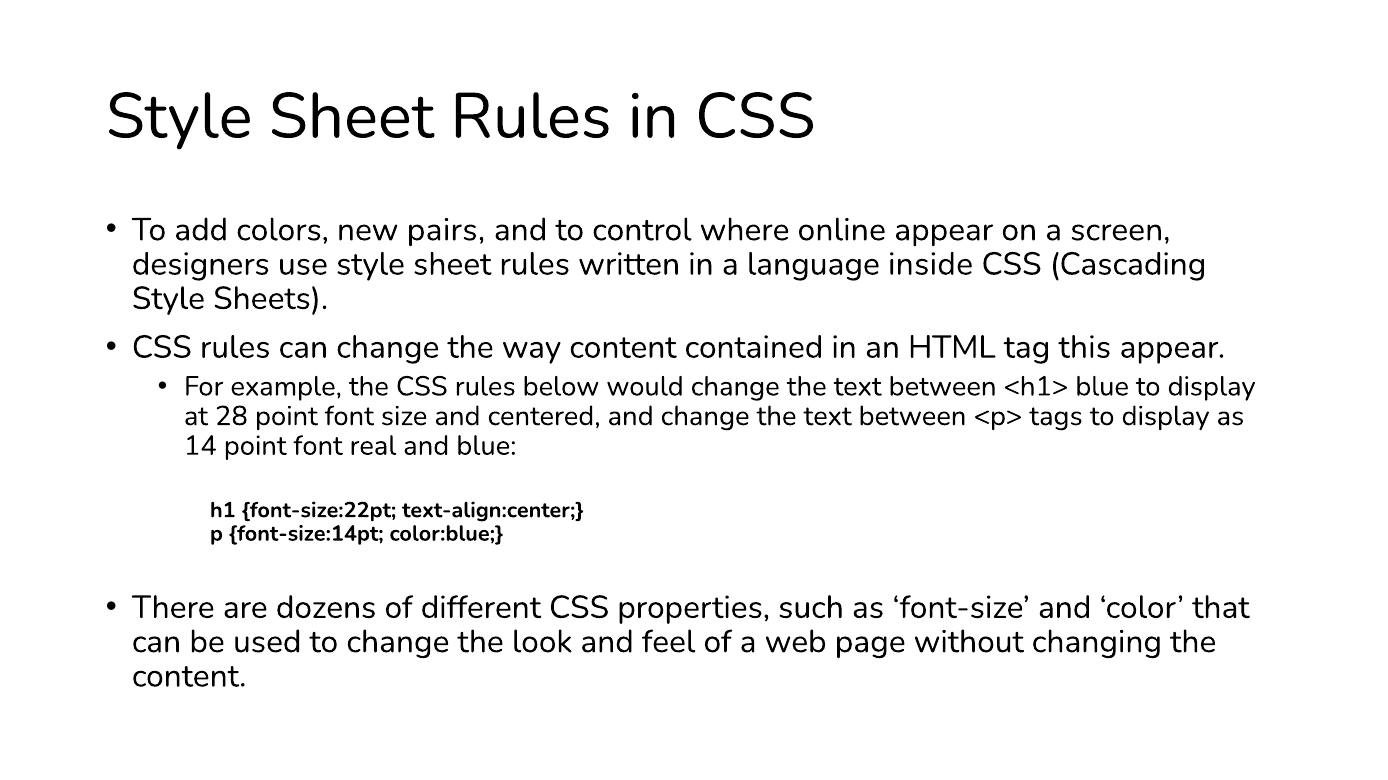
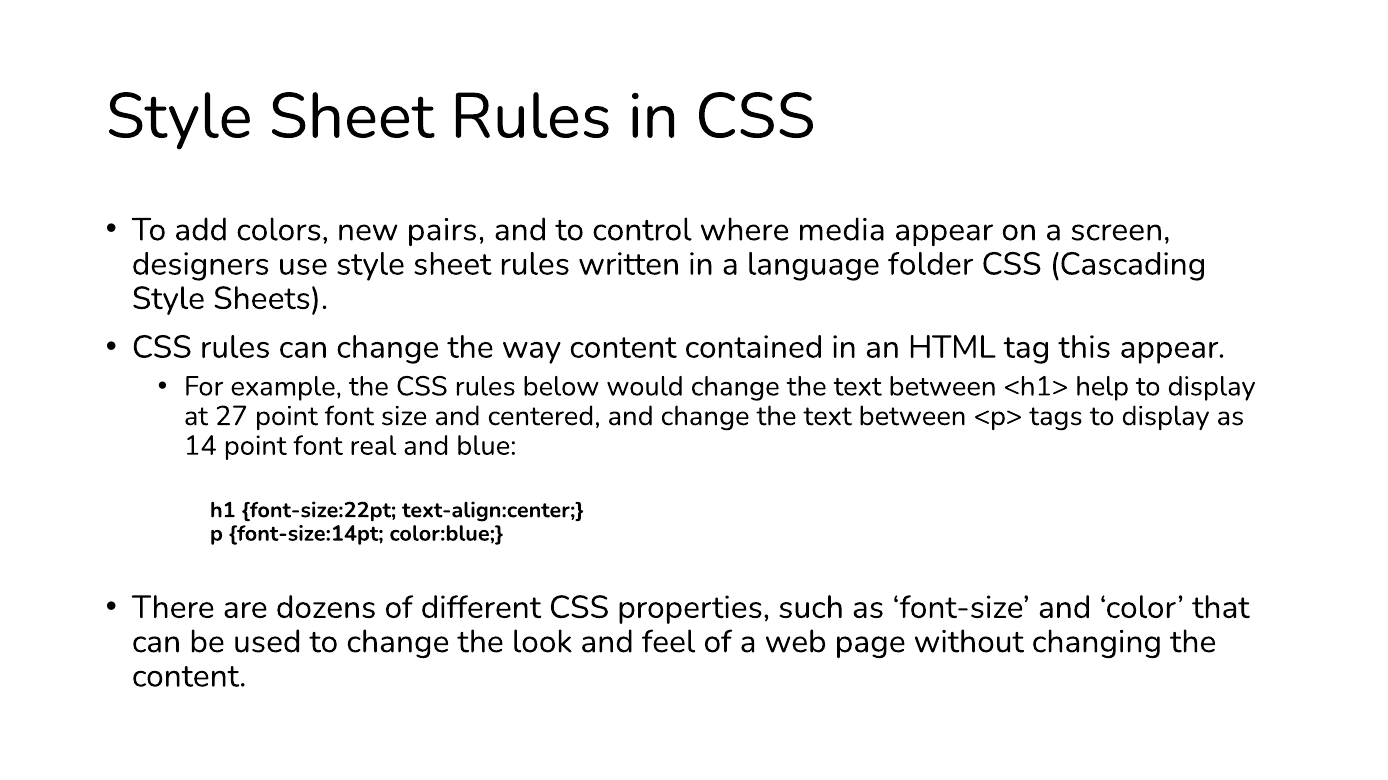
online: online -> media
inside: inside -> folder
<h1> blue: blue -> help
28: 28 -> 27
